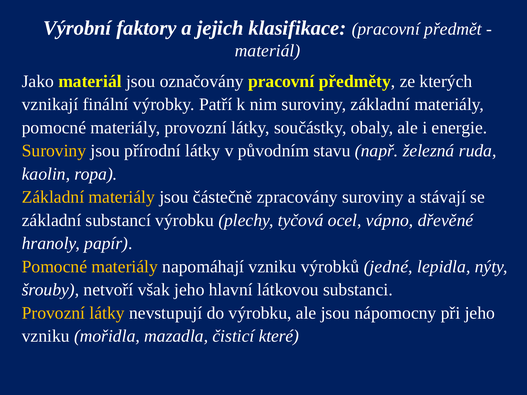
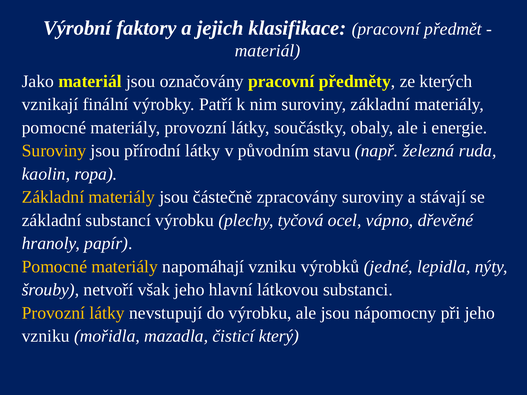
které: které -> který
